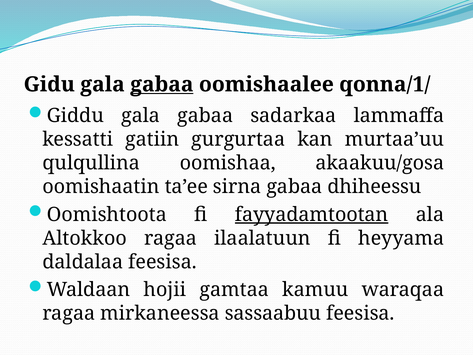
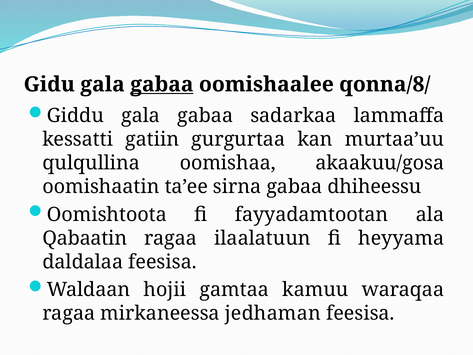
qonna/1/: qonna/1/ -> qonna/8/
fayyadamtootan underline: present -> none
Altokkoo: Altokkoo -> Qabaatin
sassaabuu: sassaabuu -> jedhaman
